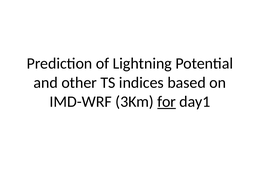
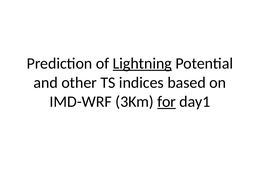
Lightning underline: none -> present
